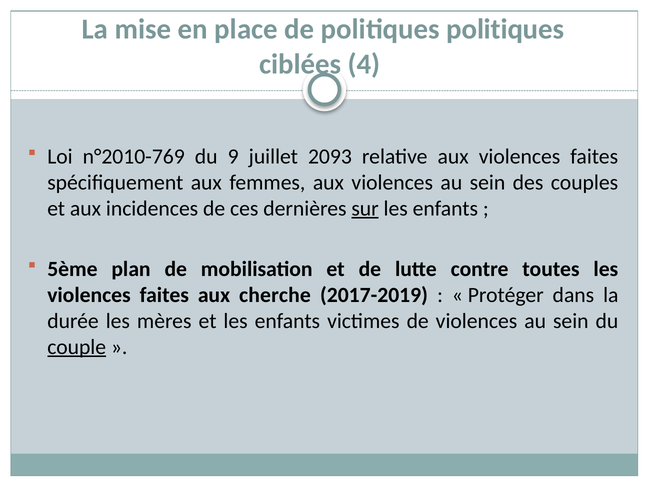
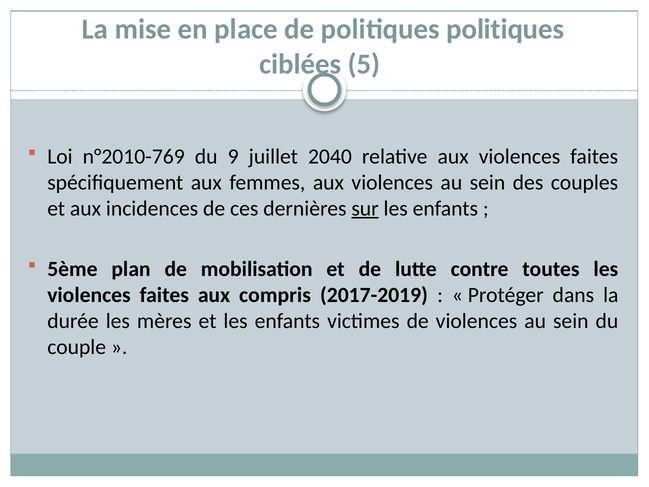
4: 4 -> 5
2093: 2093 -> 2040
cherche: cherche -> compris
couple underline: present -> none
